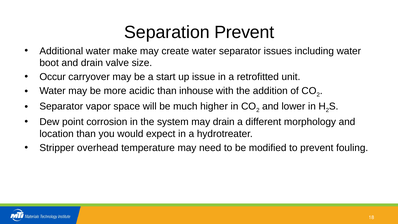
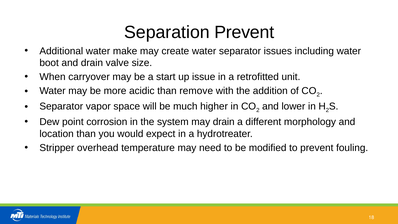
Occur: Occur -> When
inhouse: inhouse -> remove
